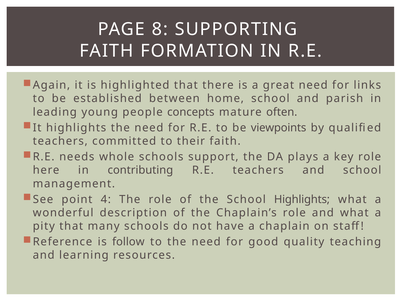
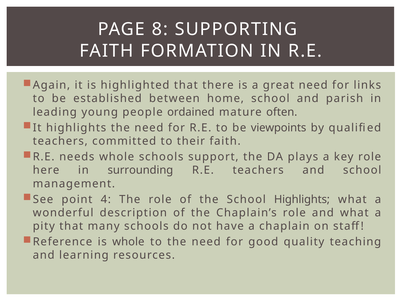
concepts: concepts -> ordained
contributing: contributing -> surrounding
is follow: follow -> whole
